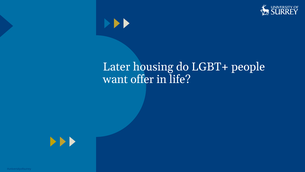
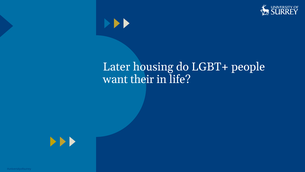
offer: offer -> their
